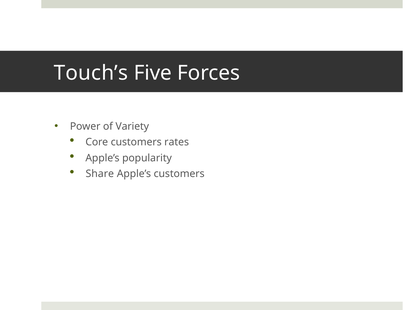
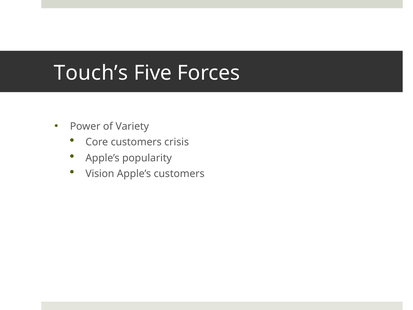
rates: rates -> crisis
Share: Share -> Vision
